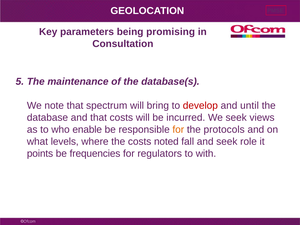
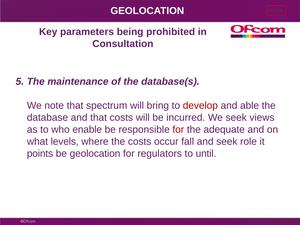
promising: promising -> prohibited
until: until -> able
for at (178, 130) colour: orange -> red
protocols: protocols -> adequate
noted: noted -> occur
be frequencies: frequencies -> geolocation
with: with -> until
